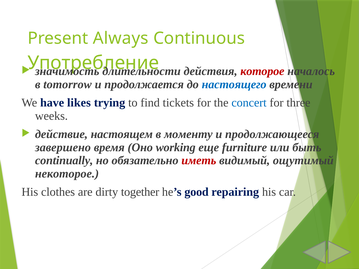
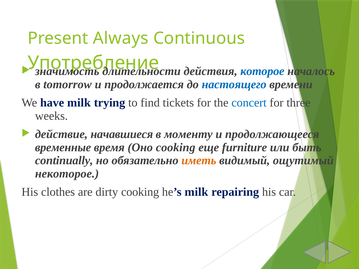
которое colour: red -> blue
have likes: likes -> milk
настоящем: настоящем -> начавшиеся
завершено: завершено -> временные
Оно working: working -> cooking
иметь colour: red -> orange
dirty together: together -> cooking
he’s good: good -> milk
